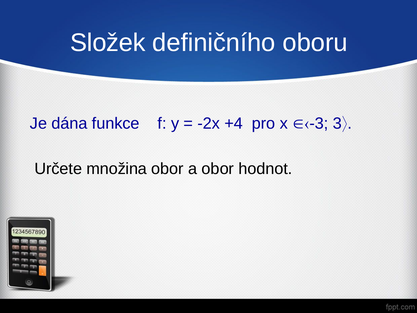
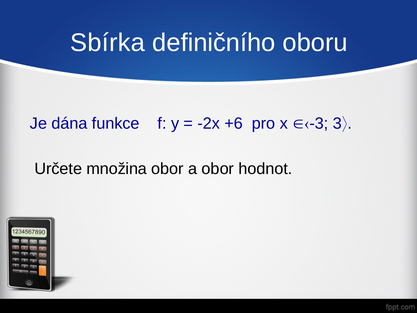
Složek: Složek -> Sbírka
+4: +4 -> +6
